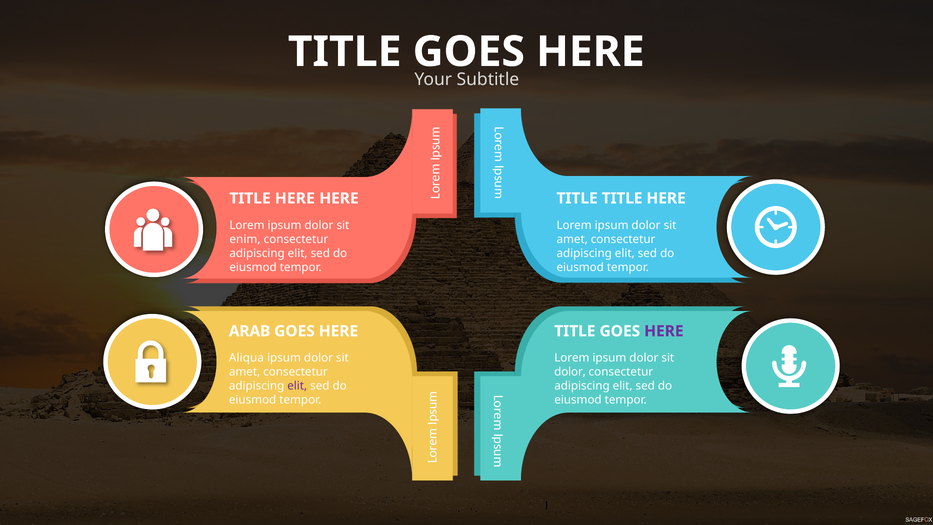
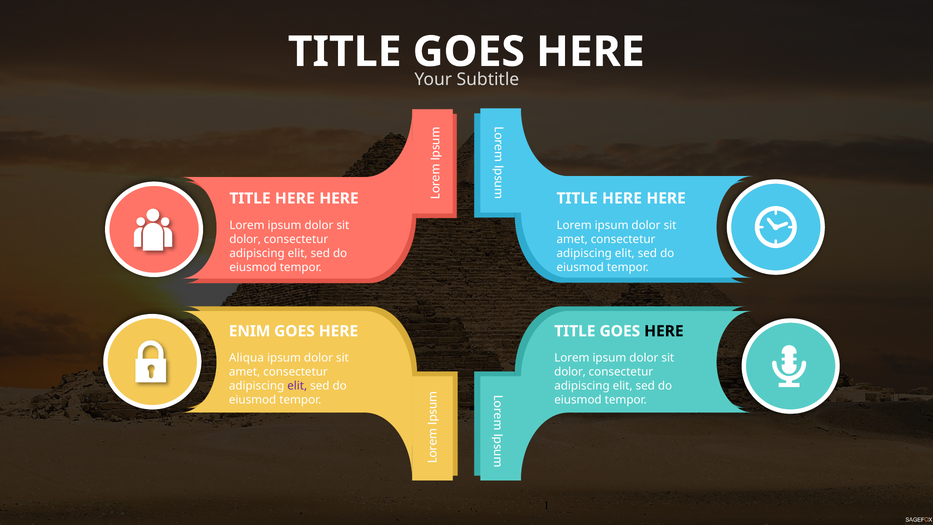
TITLE at (622, 198): TITLE -> HERE
enim at (245, 239): enim -> dolor
ARAB: ARAB -> ENIM
HERE at (664, 331) colour: purple -> black
